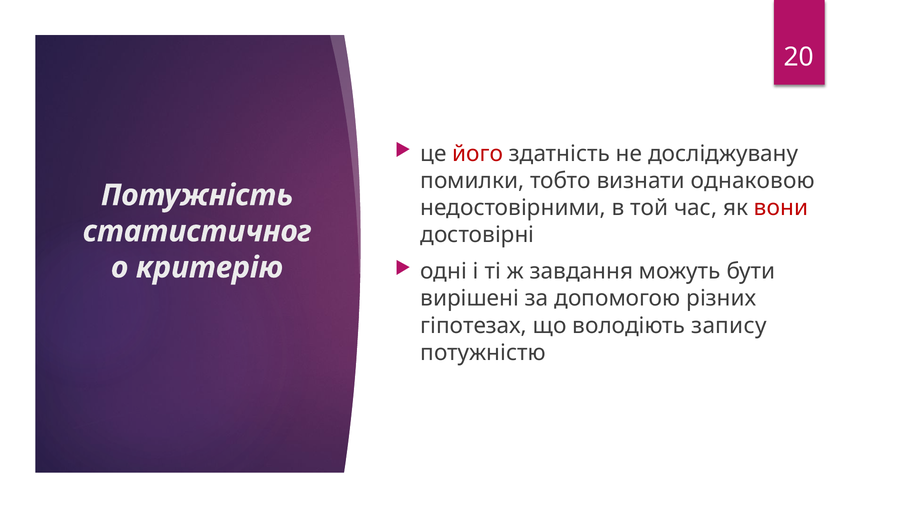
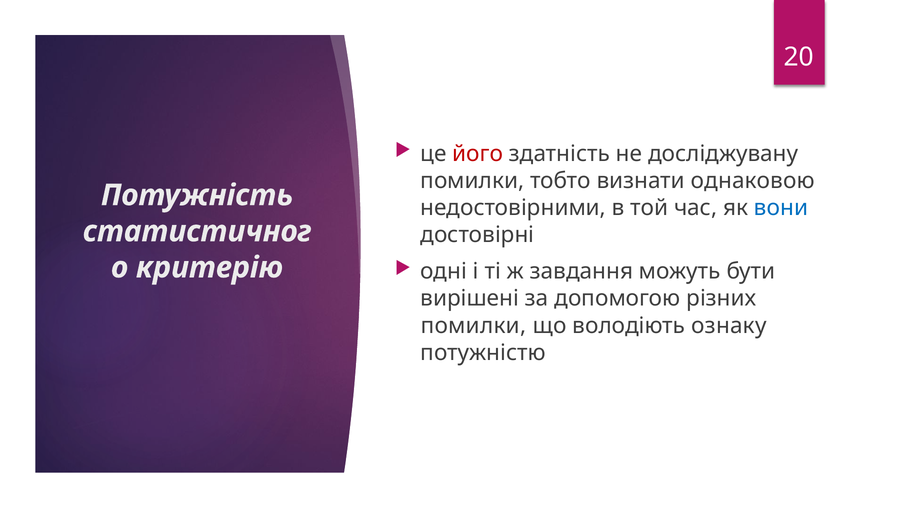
вони colour: red -> blue
гіпотезах at (474, 326): гіпотезах -> помилки
запису: запису -> ознаку
